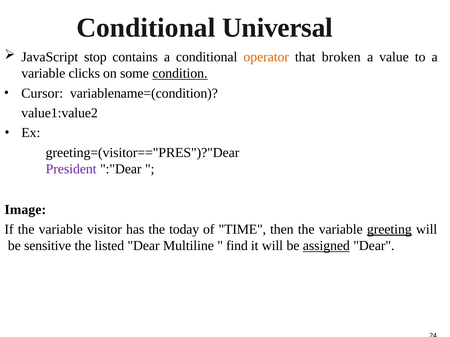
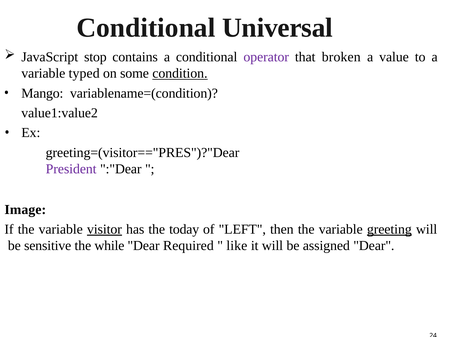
operator colour: orange -> purple
clicks: clicks -> typed
Cursor: Cursor -> Mango
visitor underline: none -> present
TIME: TIME -> LEFT
listed: listed -> while
Multiline: Multiline -> Required
find: find -> like
assigned underline: present -> none
